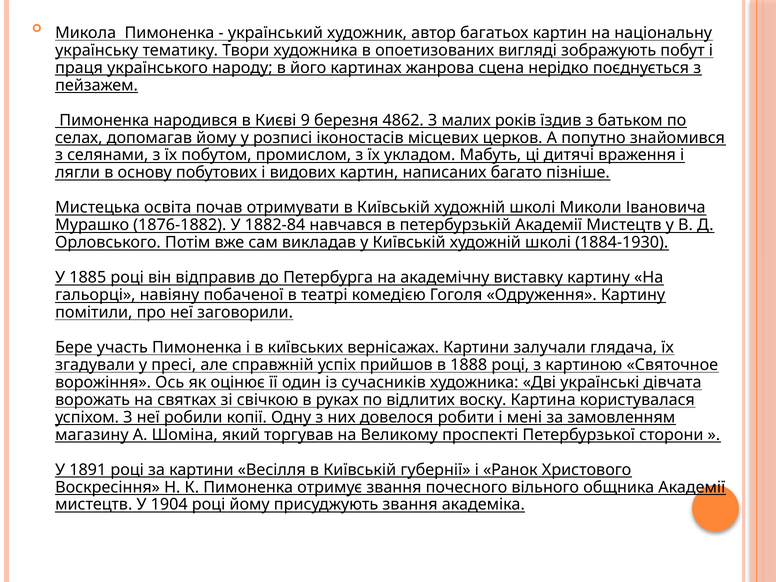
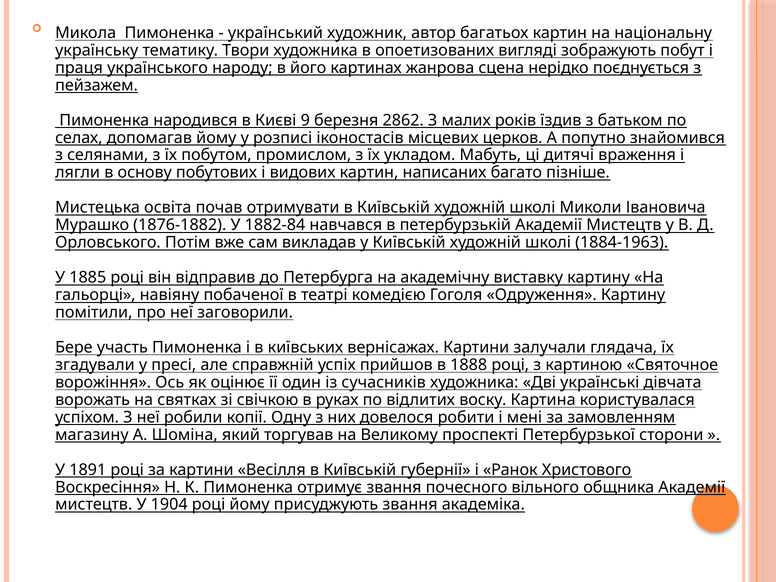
4862: 4862 -> 2862
1884-1930: 1884-1930 -> 1884-1963
